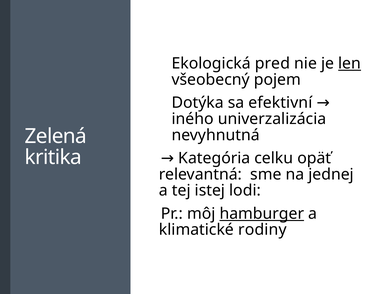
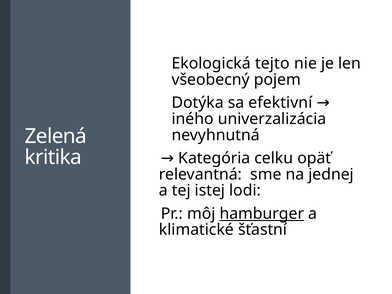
pred: pred -> tejto
len underline: present -> none
rodiny: rodiny -> šťastní
